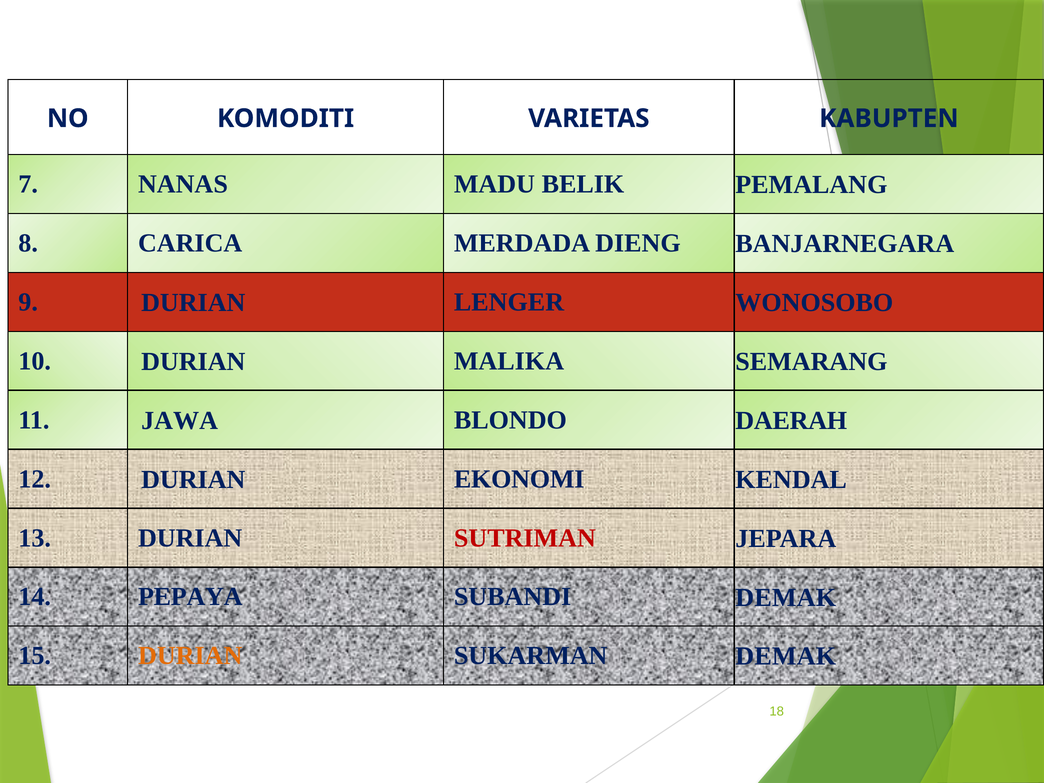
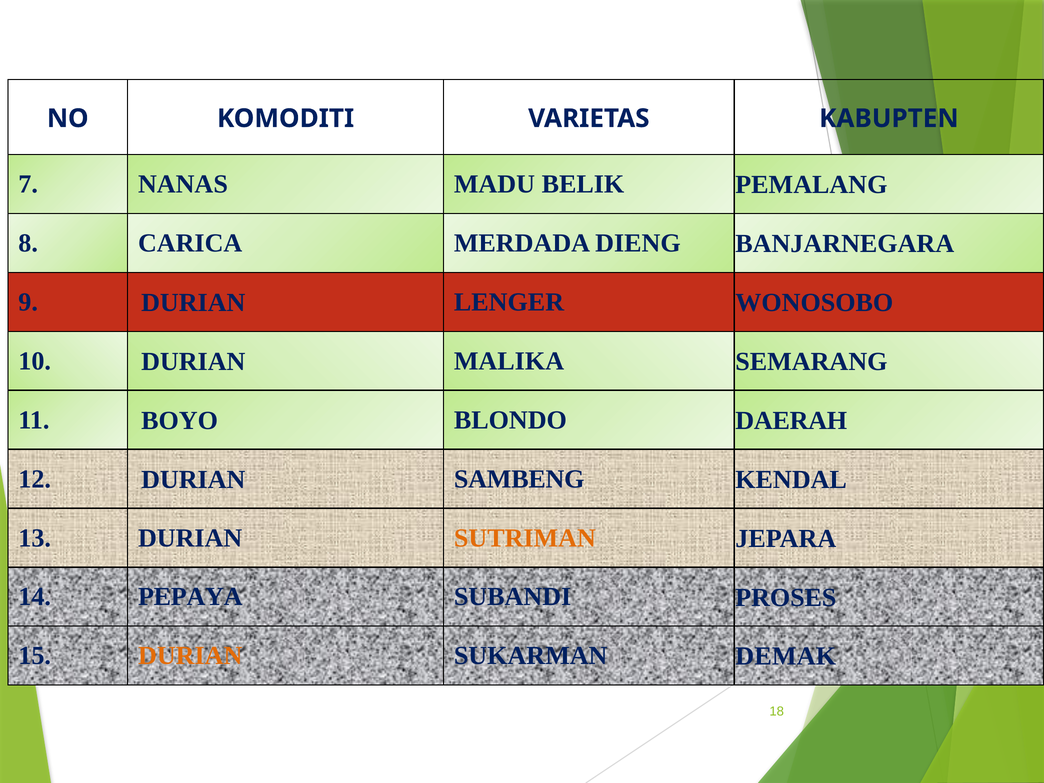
JAWA: JAWA -> BOYO
EKONOMI: EKONOMI -> SAMBENG
SUTRIMAN colour: red -> orange
SUBANDI DEMAK: DEMAK -> PROSES
